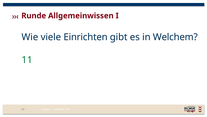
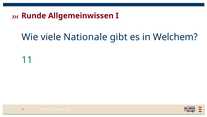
Einrichten: Einrichten -> Nationale
